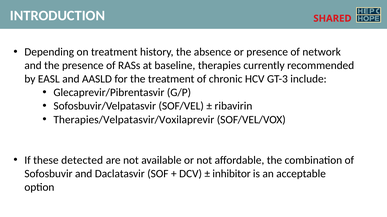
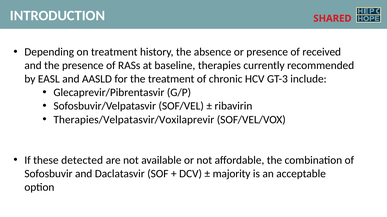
network: network -> received
inhibitor: inhibitor -> majority
